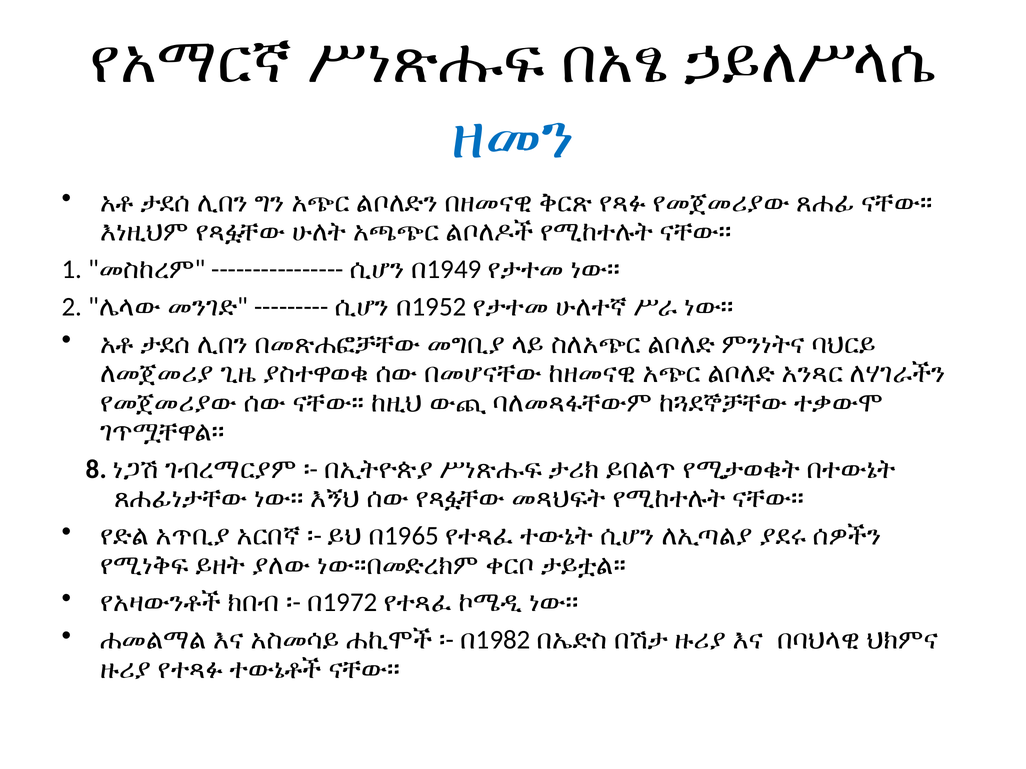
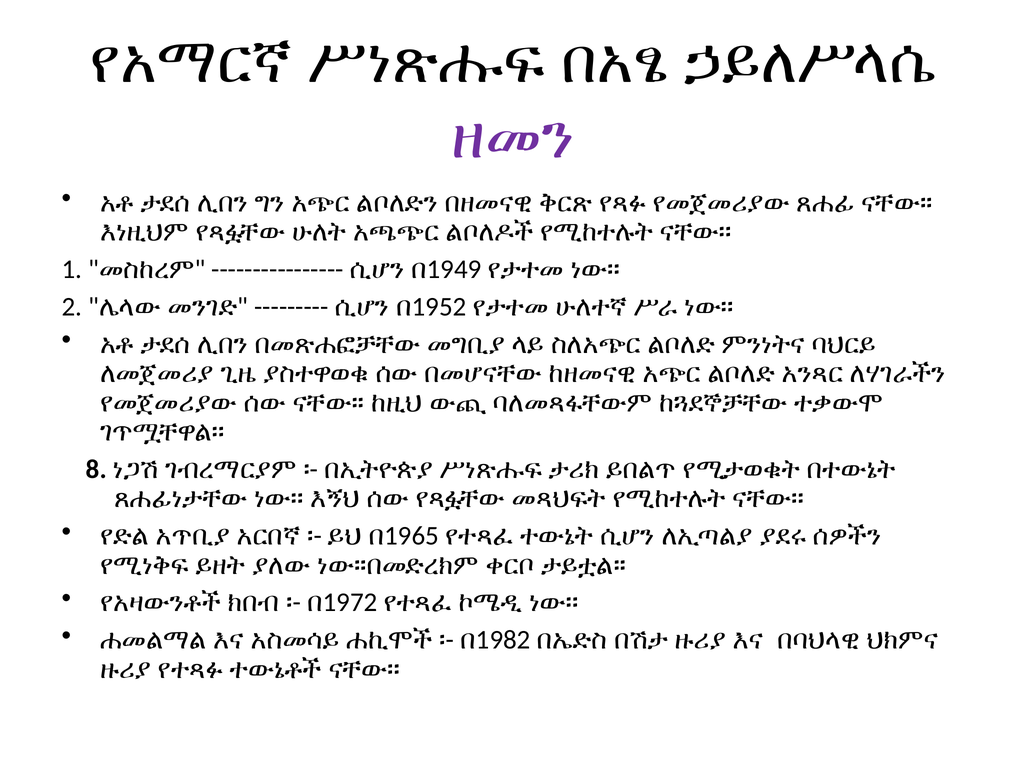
ዘመን colour: blue -> purple
